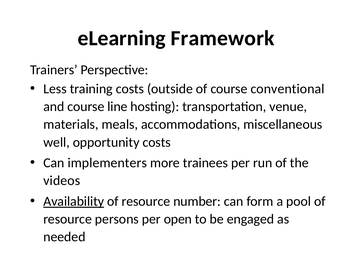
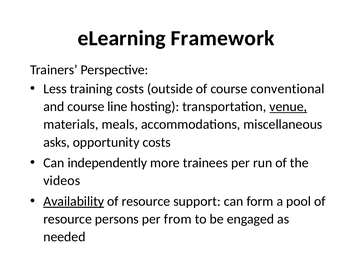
venue underline: none -> present
well: well -> asks
implementers: implementers -> independently
number: number -> support
open: open -> from
